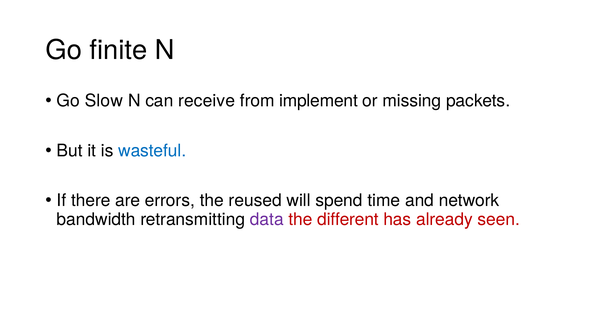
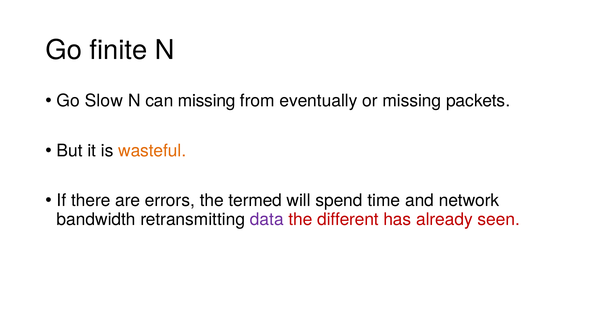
can receive: receive -> missing
implement: implement -> eventually
wasteful colour: blue -> orange
reused: reused -> termed
